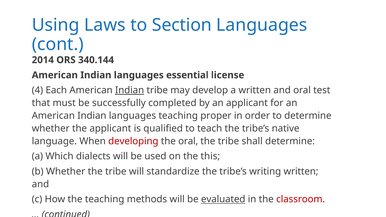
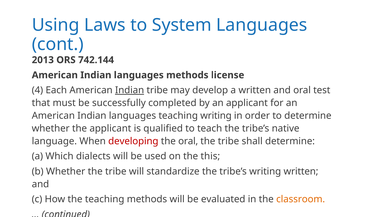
Section: Section -> System
2014: 2014 -> 2013
340.144: 340.144 -> 742.144
languages essential: essential -> methods
teaching proper: proper -> writing
evaluated underline: present -> none
classroom colour: red -> orange
